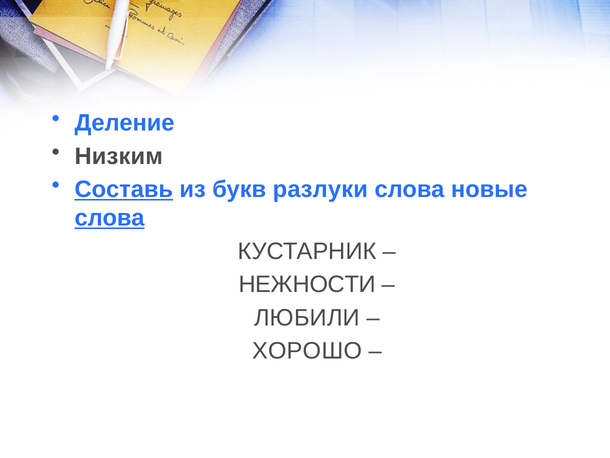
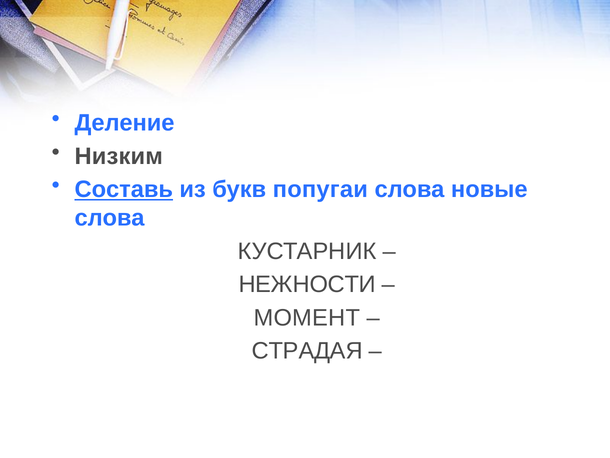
разлуки: разлуки -> попугаи
слова at (110, 218) underline: present -> none
ЛЮБИЛИ: ЛЮБИЛИ -> МОМЕНТ
ХОРОШО: ХОРОШО -> СТРАДАЯ
